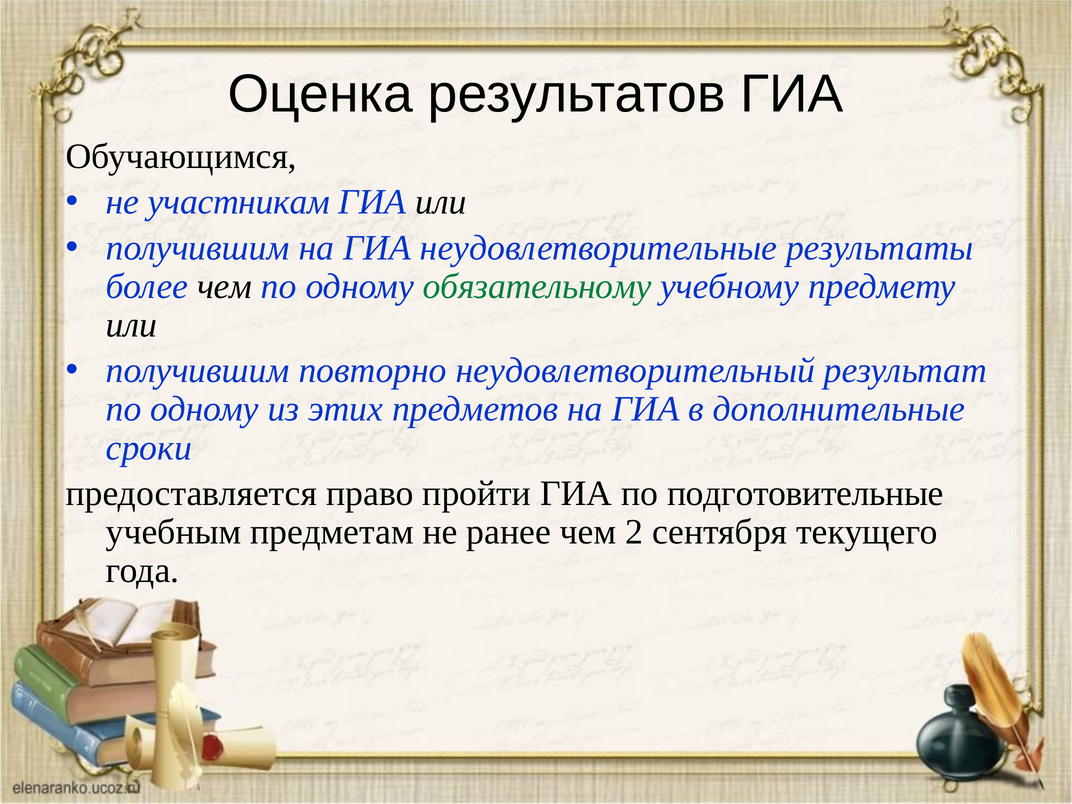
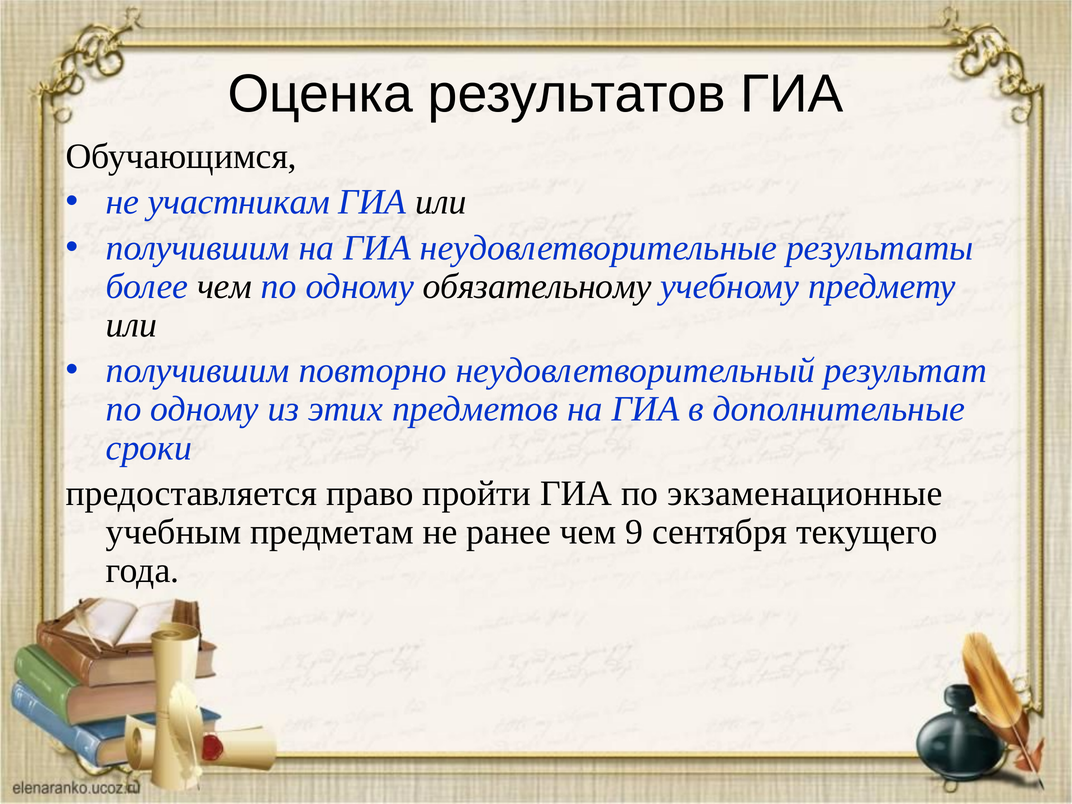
обязательному colour: green -> black
подготовительные: подготовительные -> экзаменационные
2: 2 -> 9
